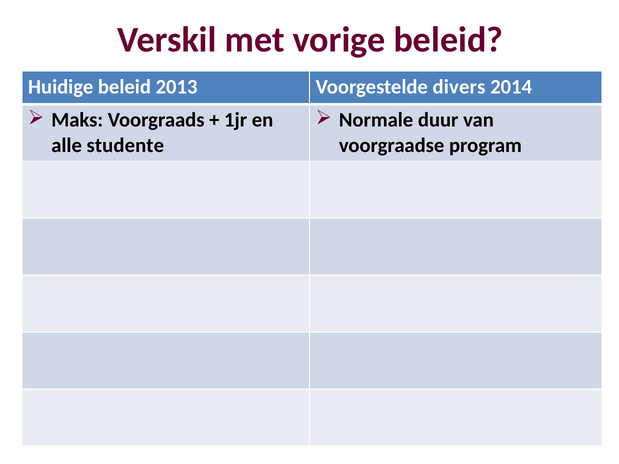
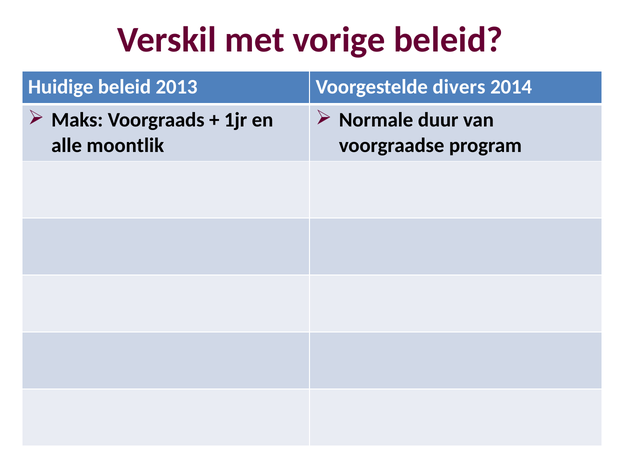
studente: studente -> moontlik
